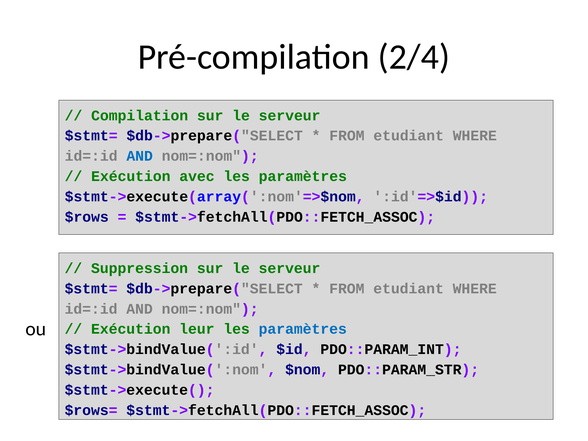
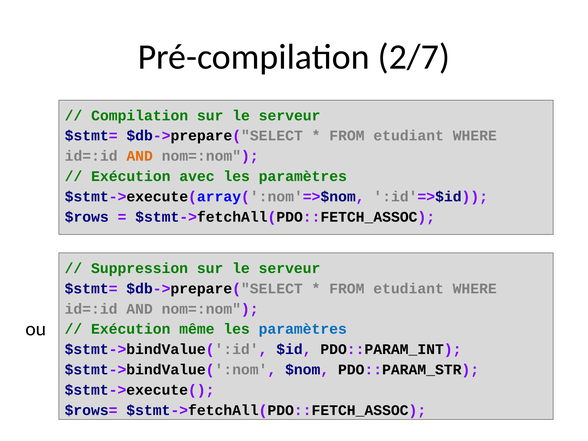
2/4: 2/4 -> 2/7
AND at (140, 156) colour: blue -> orange
leur: leur -> même
